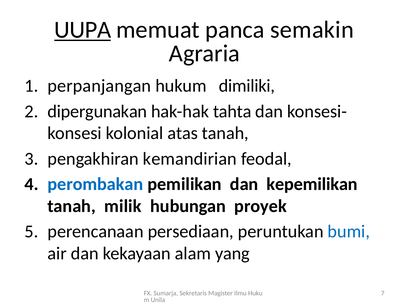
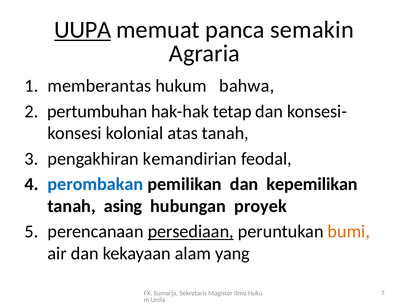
perpanjangan: perpanjangan -> memberantas
dimiliki: dimiliki -> bahwa
dipergunakan: dipergunakan -> pertumbuhan
tahta: tahta -> tetap
milik: milik -> asing
persediaan underline: none -> present
bumi colour: blue -> orange
